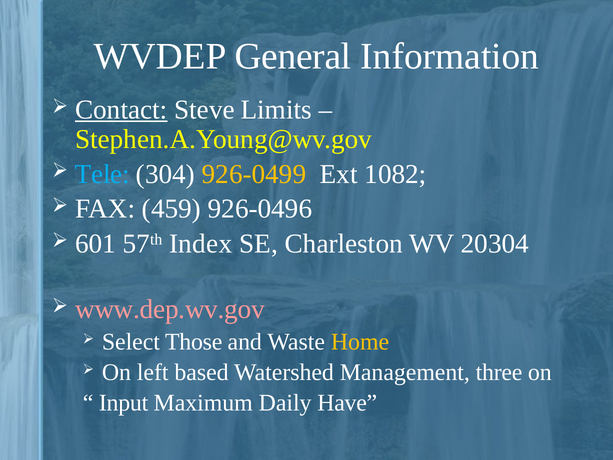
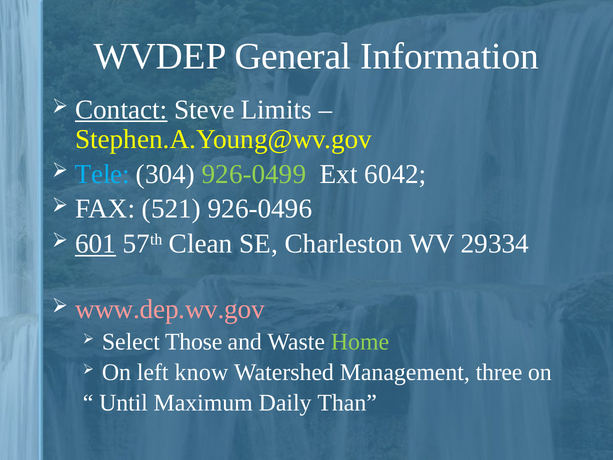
926-0499 colour: yellow -> light green
1082: 1082 -> 6042
459: 459 -> 521
601 underline: none -> present
Index: Index -> Clean
20304: 20304 -> 29334
Home colour: yellow -> light green
based: based -> know
Input: Input -> Until
Have: Have -> Than
